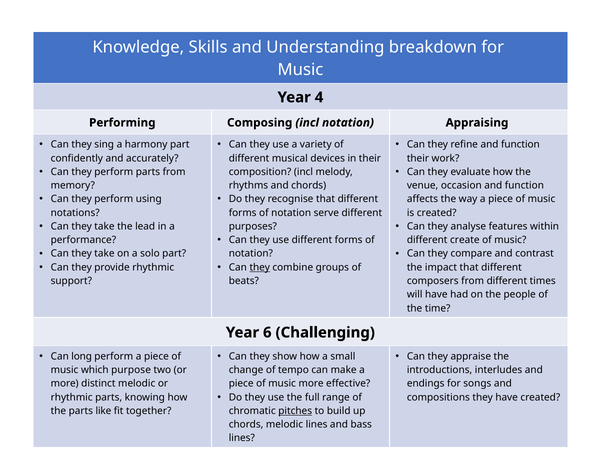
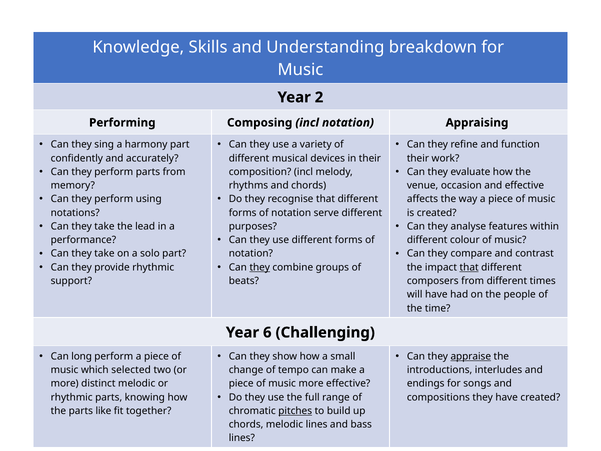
4: 4 -> 2
occasion and function: function -> effective
create: create -> colour
that at (469, 267) underline: none -> present
appraise underline: none -> present
purpose: purpose -> selected
